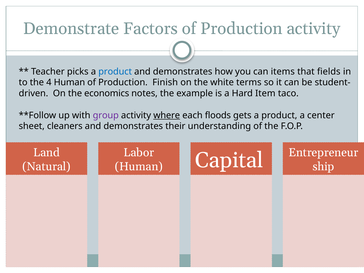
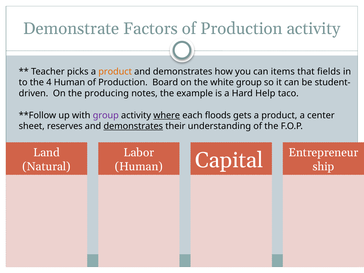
product at (115, 72) colour: blue -> orange
Finish: Finish -> Board
white terms: terms -> group
economics: economics -> producing
Item: Item -> Help
cleaners: cleaners -> reserves
demonstrates at (133, 126) underline: none -> present
